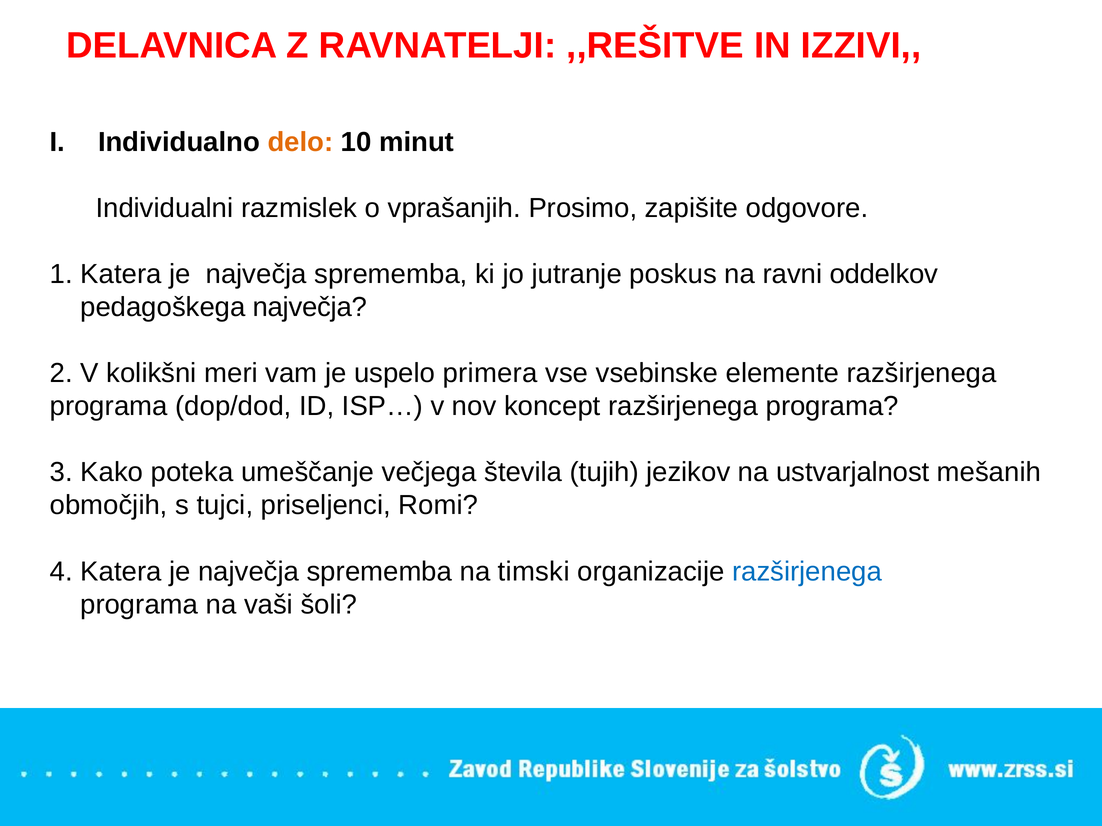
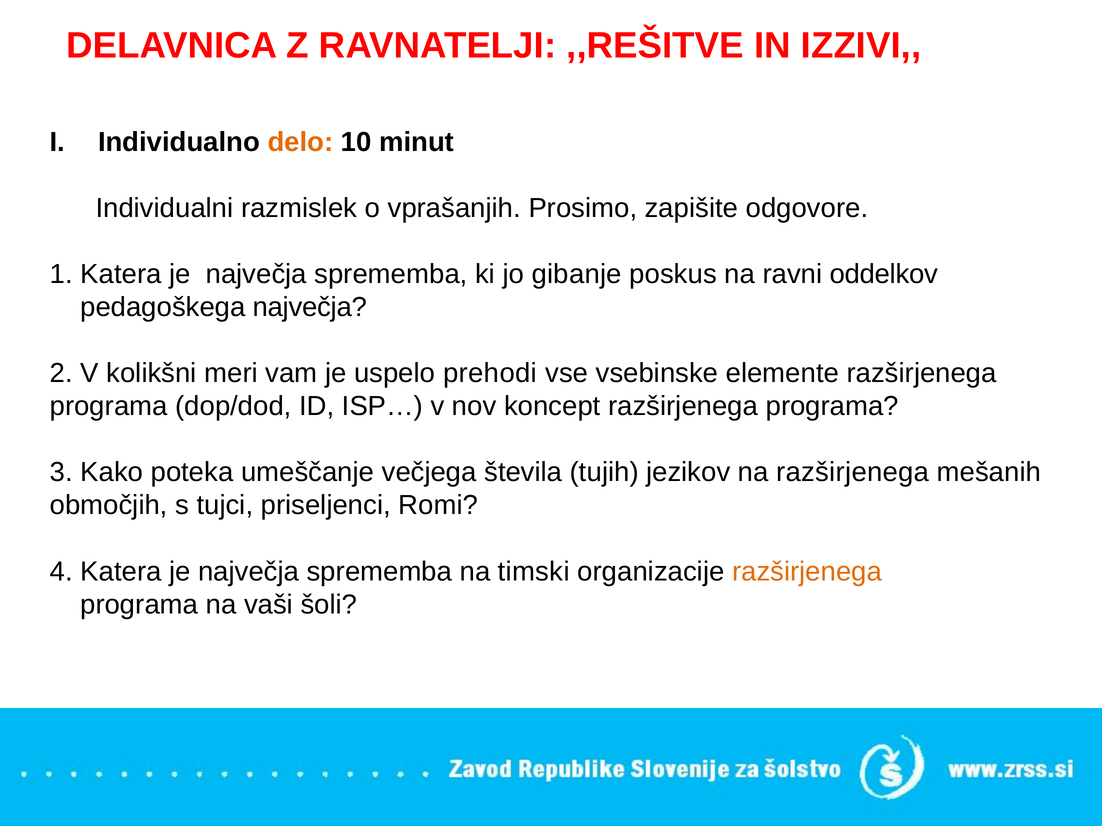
jutranje: jutranje -> gibanje
primera: primera -> prehodi
na ustvarjalnost: ustvarjalnost -> razširjenega
razširjenega at (807, 572) colour: blue -> orange
